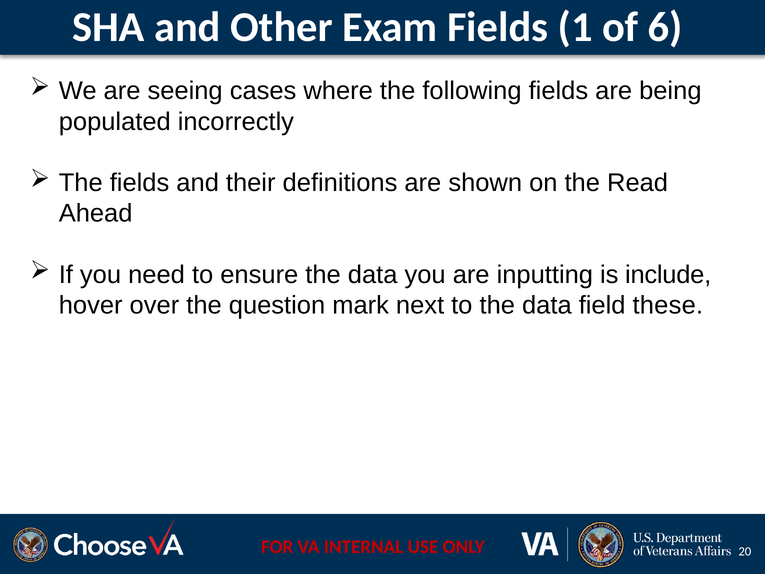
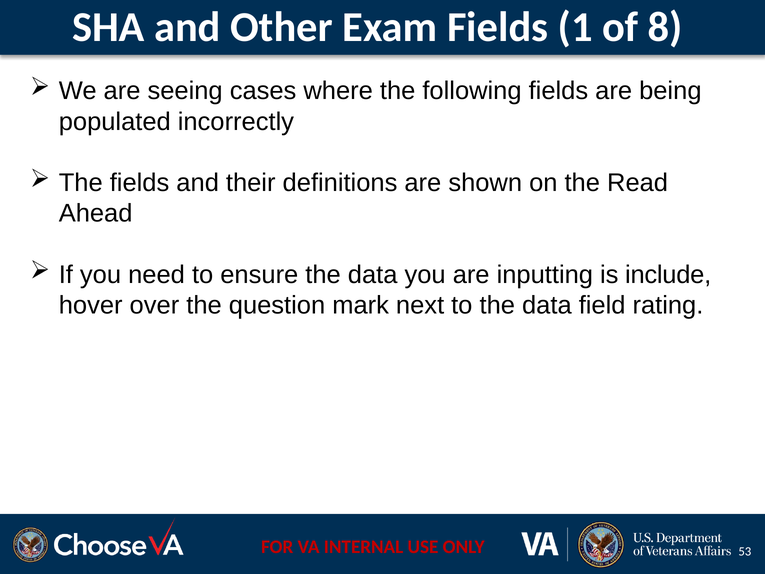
6: 6 -> 8
these: these -> rating
20: 20 -> 53
